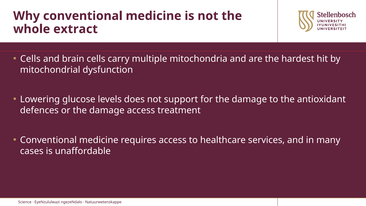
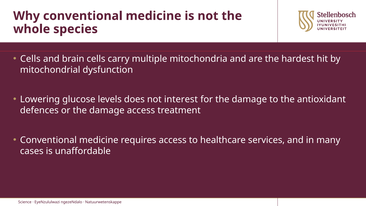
extract: extract -> species
support: support -> interest
